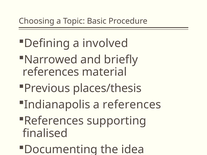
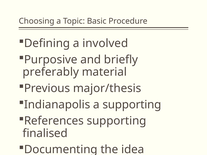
Narrowed: Narrowed -> Purposive
references at (51, 72): references -> preferably
places/thesis: places/thesis -> major/thesis
a references: references -> supporting
